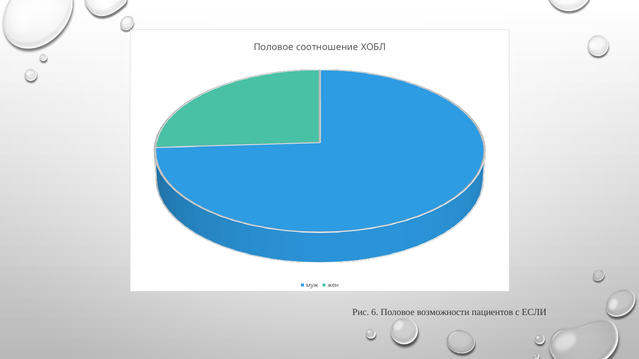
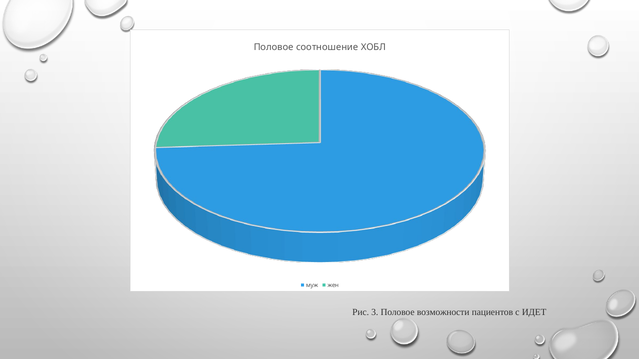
6: 6 -> 3
ЕСЛИ: ЕСЛИ -> ИДЕТ
